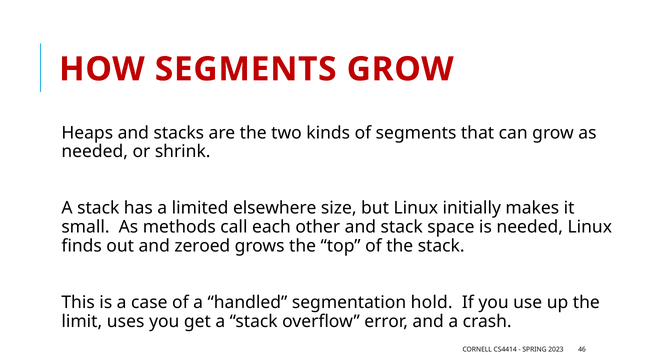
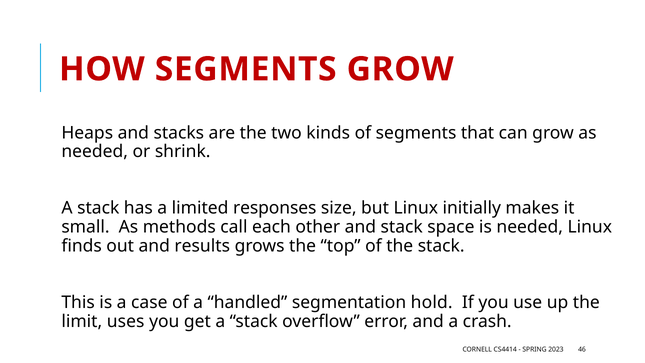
elsewhere: elsewhere -> responses
zeroed: zeroed -> results
